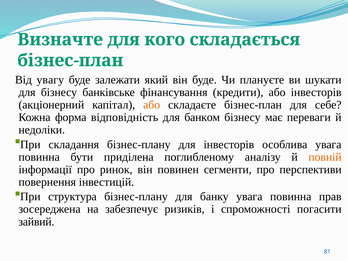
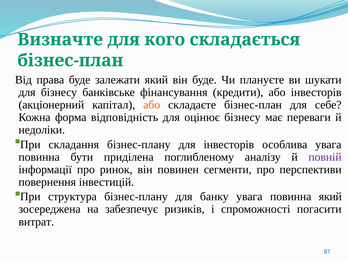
увагу: увагу -> права
банком: банком -> оцінює
повній colour: orange -> purple
повинна прав: прав -> який
зайвий: зайвий -> витрат
